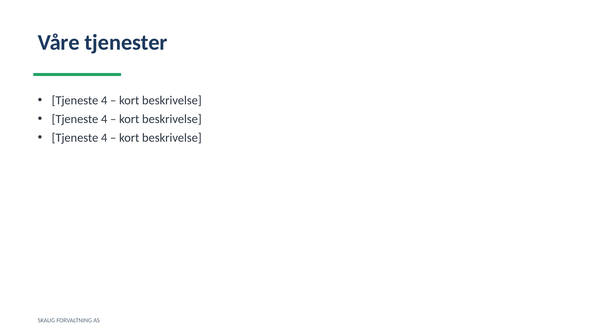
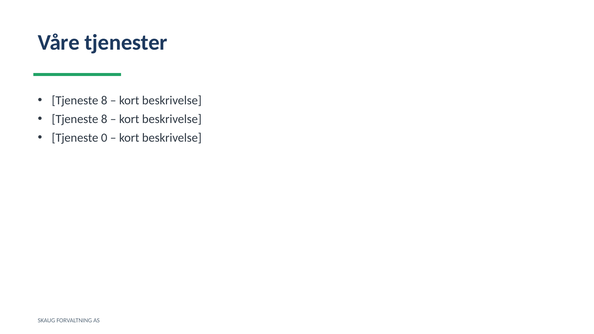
4 at (104, 101): 4 -> 8
4 at (104, 119): 4 -> 8
4 at (104, 138): 4 -> 0
